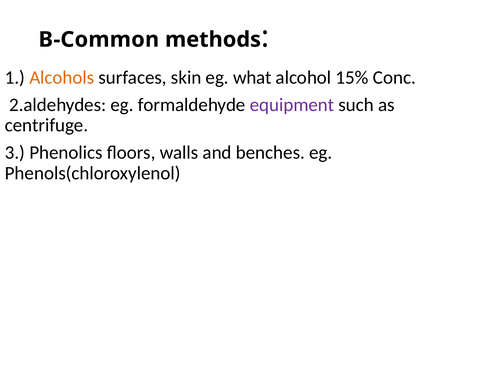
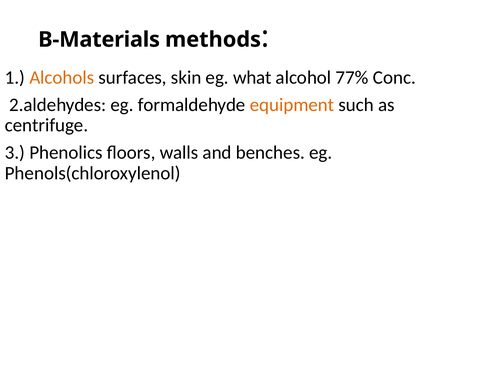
B-Common: B-Common -> B-Materials
15%: 15% -> 77%
equipment colour: purple -> orange
